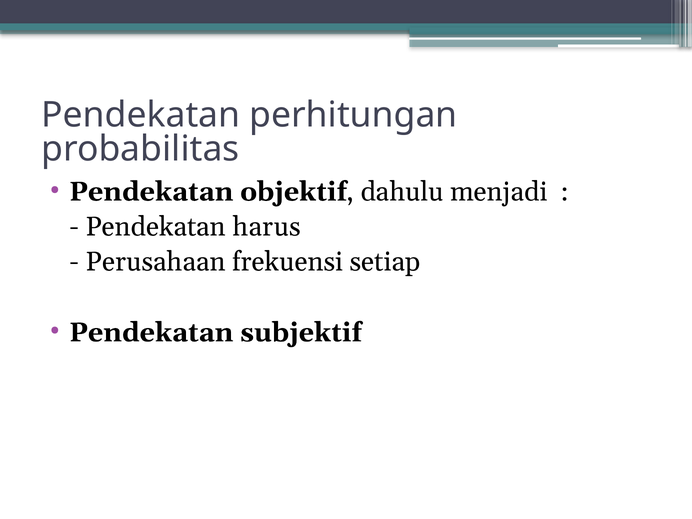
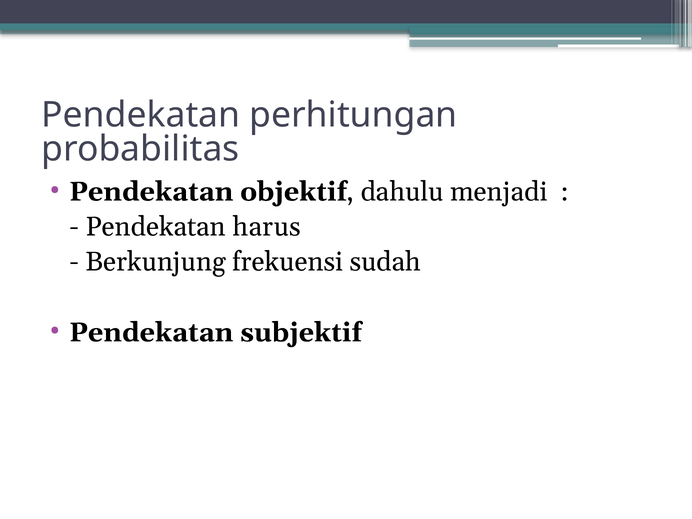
Perusahaan: Perusahaan -> Berkunjung
setiap: setiap -> sudah
